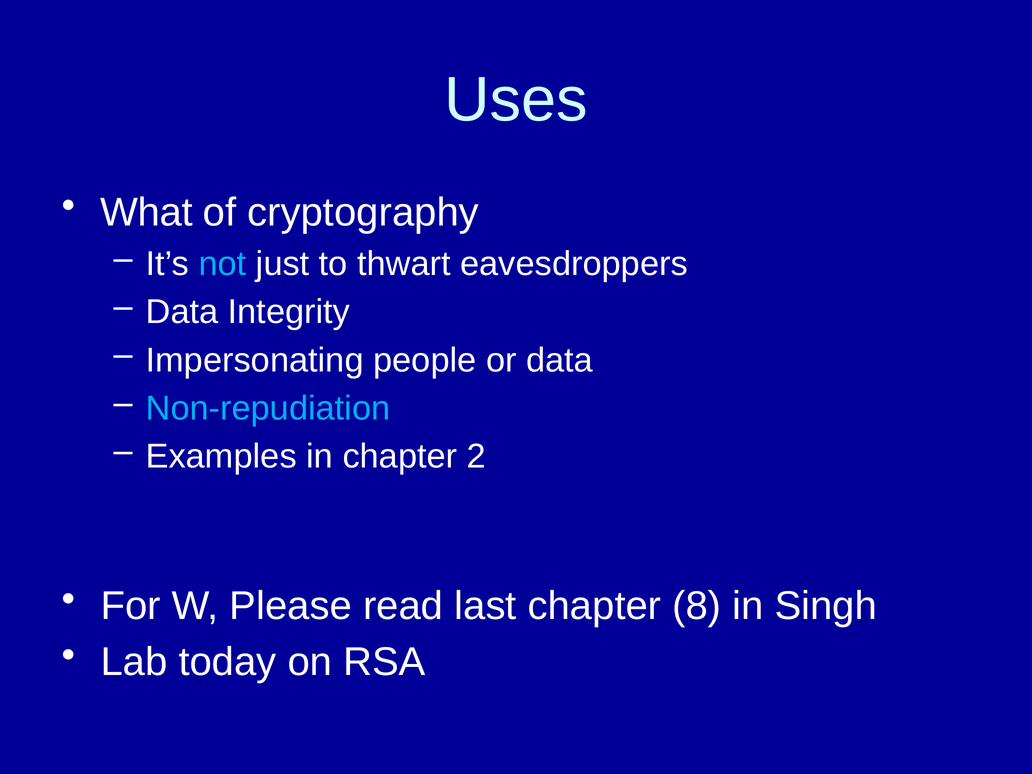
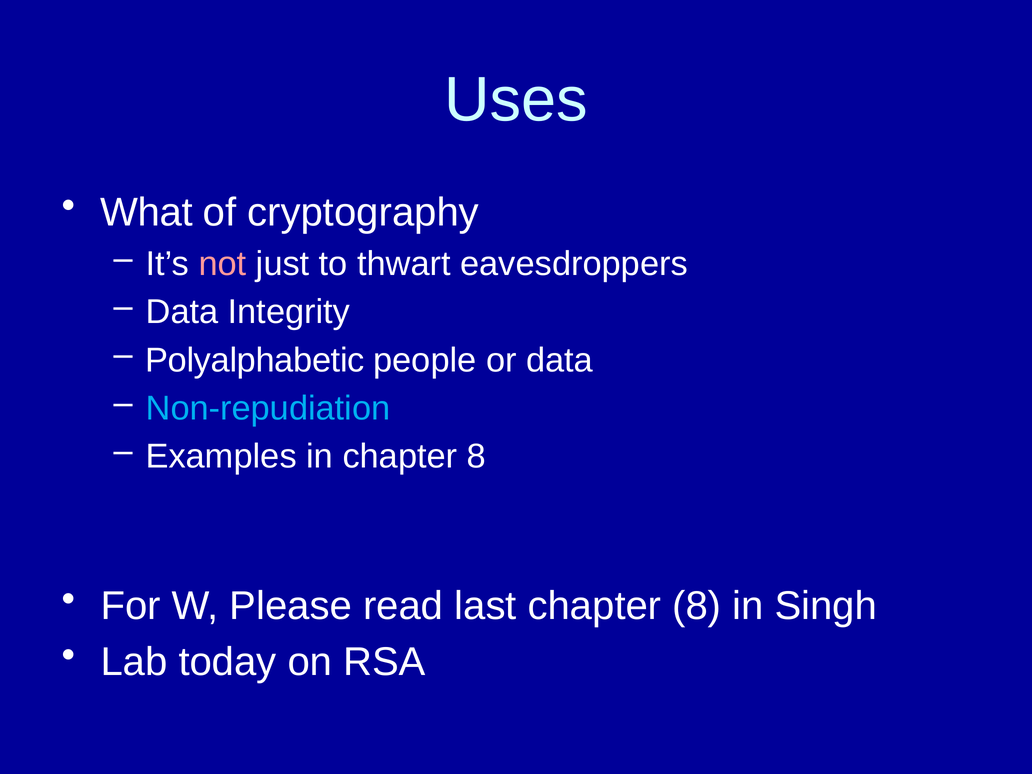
not colour: light blue -> pink
Impersonating: Impersonating -> Polyalphabetic
in chapter 2: 2 -> 8
